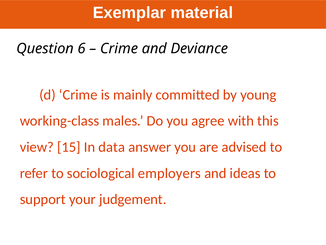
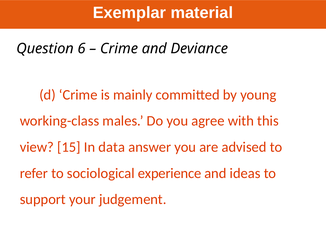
employers: employers -> experience
